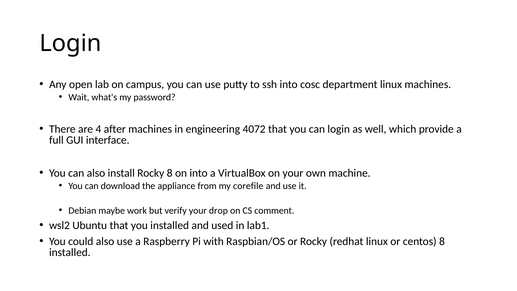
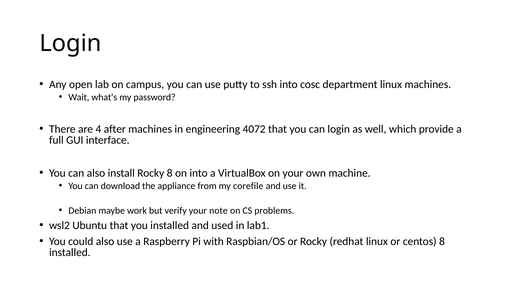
drop: drop -> note
comment: comment -> problems
